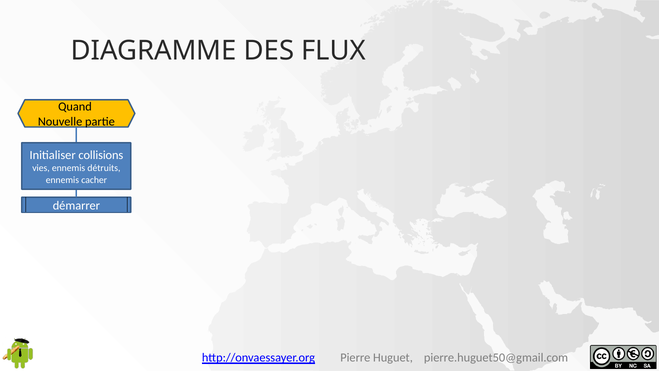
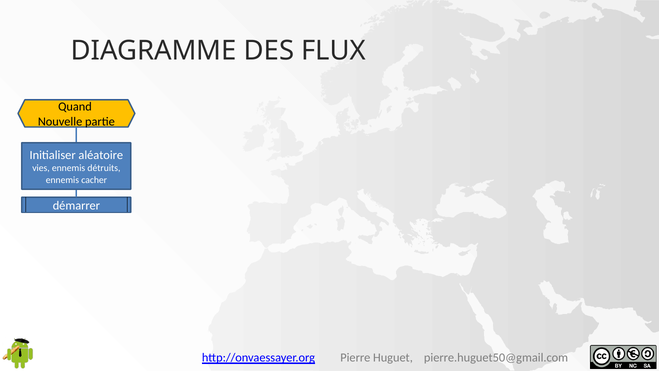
collisions: collisions -> aléatoire
